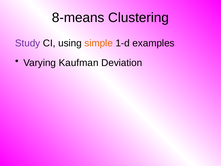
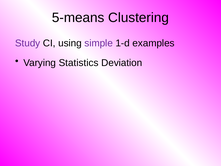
8-means: 8-means -> 5-means
simple colour: orange -> purple
Kaufman: Kaufman -> Statistics
